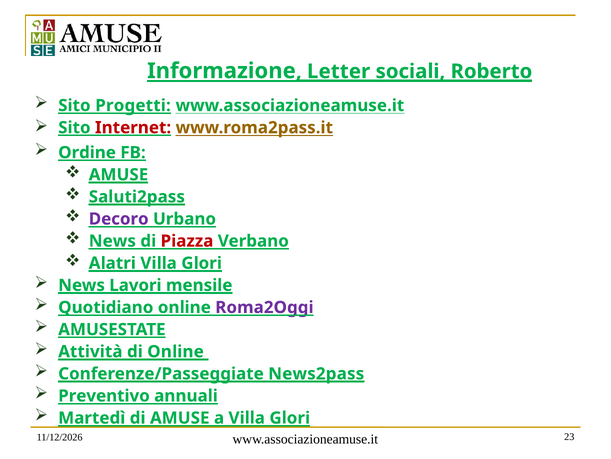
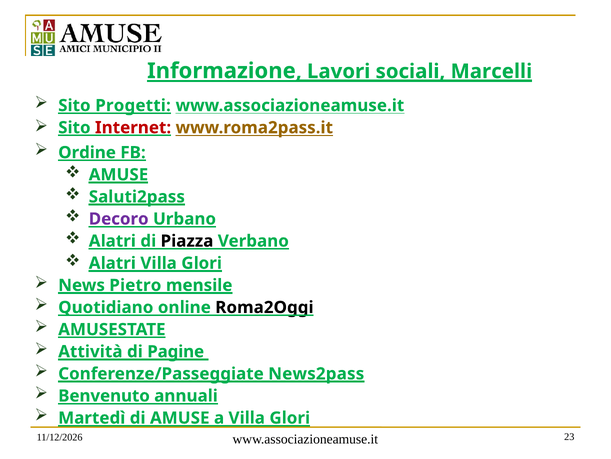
Letter: Letter -> Lavori
Roberto: Roberto -> Marcelli
News at (112, 241): News -> Alatri
Piazza colour: red -> black
Lavori: Lavori -> Pietro
Roma2Oggi colour: purple -> black
di Online: Online -> Pagine
Preventivo: Preventivo -> Benvenuto
